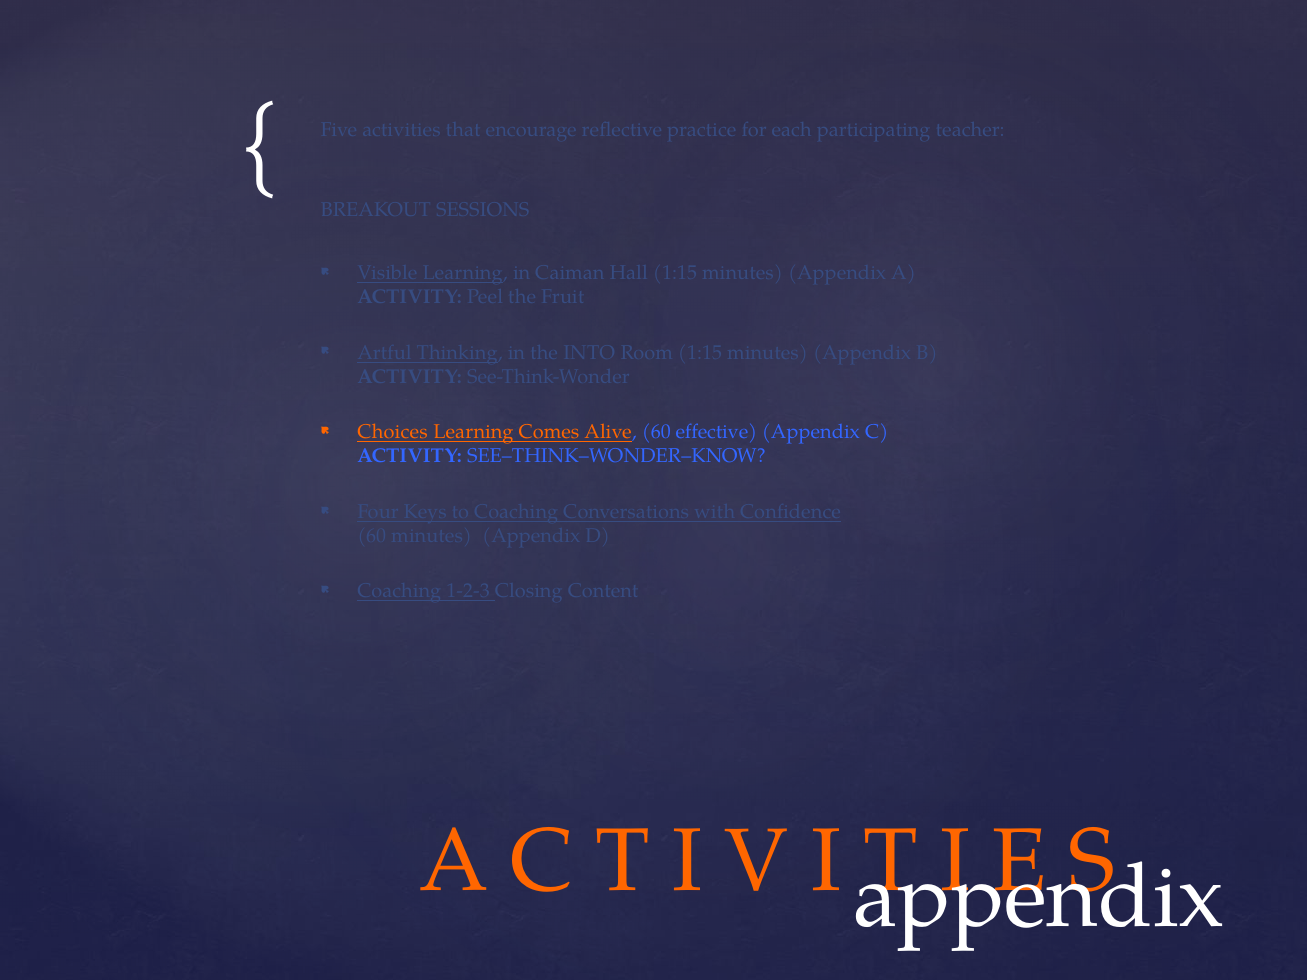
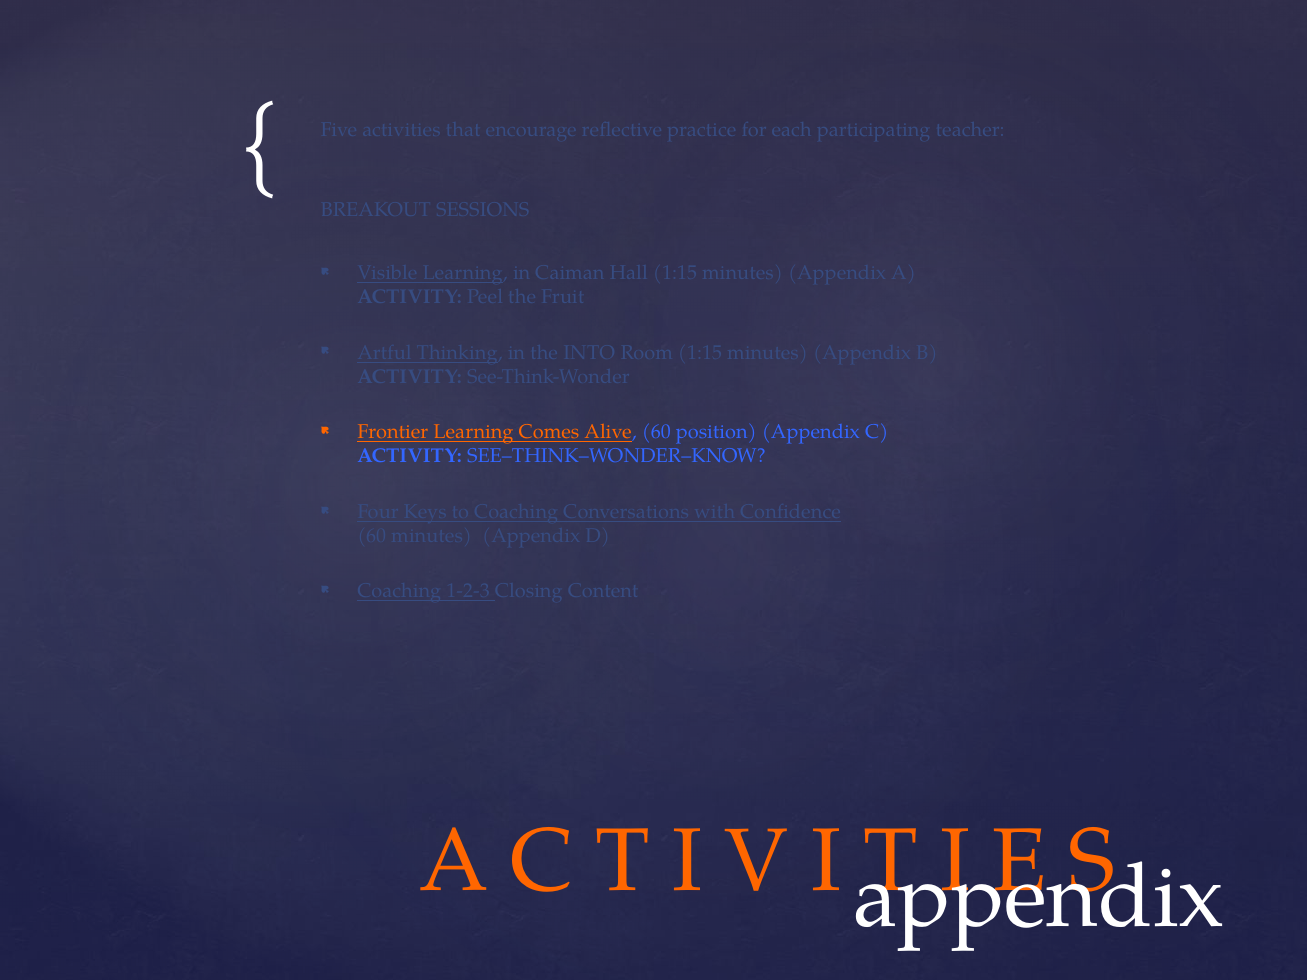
Choices: Choices -> Frontier
effective: effective -> position
